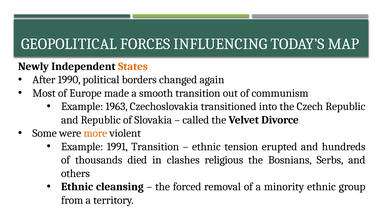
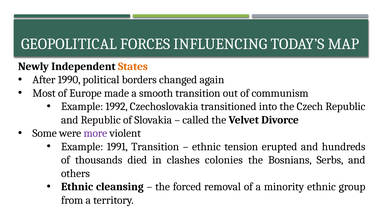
1963: 1963 -> 1992
more colour: orange -> purple
religious: religious -> colonies
